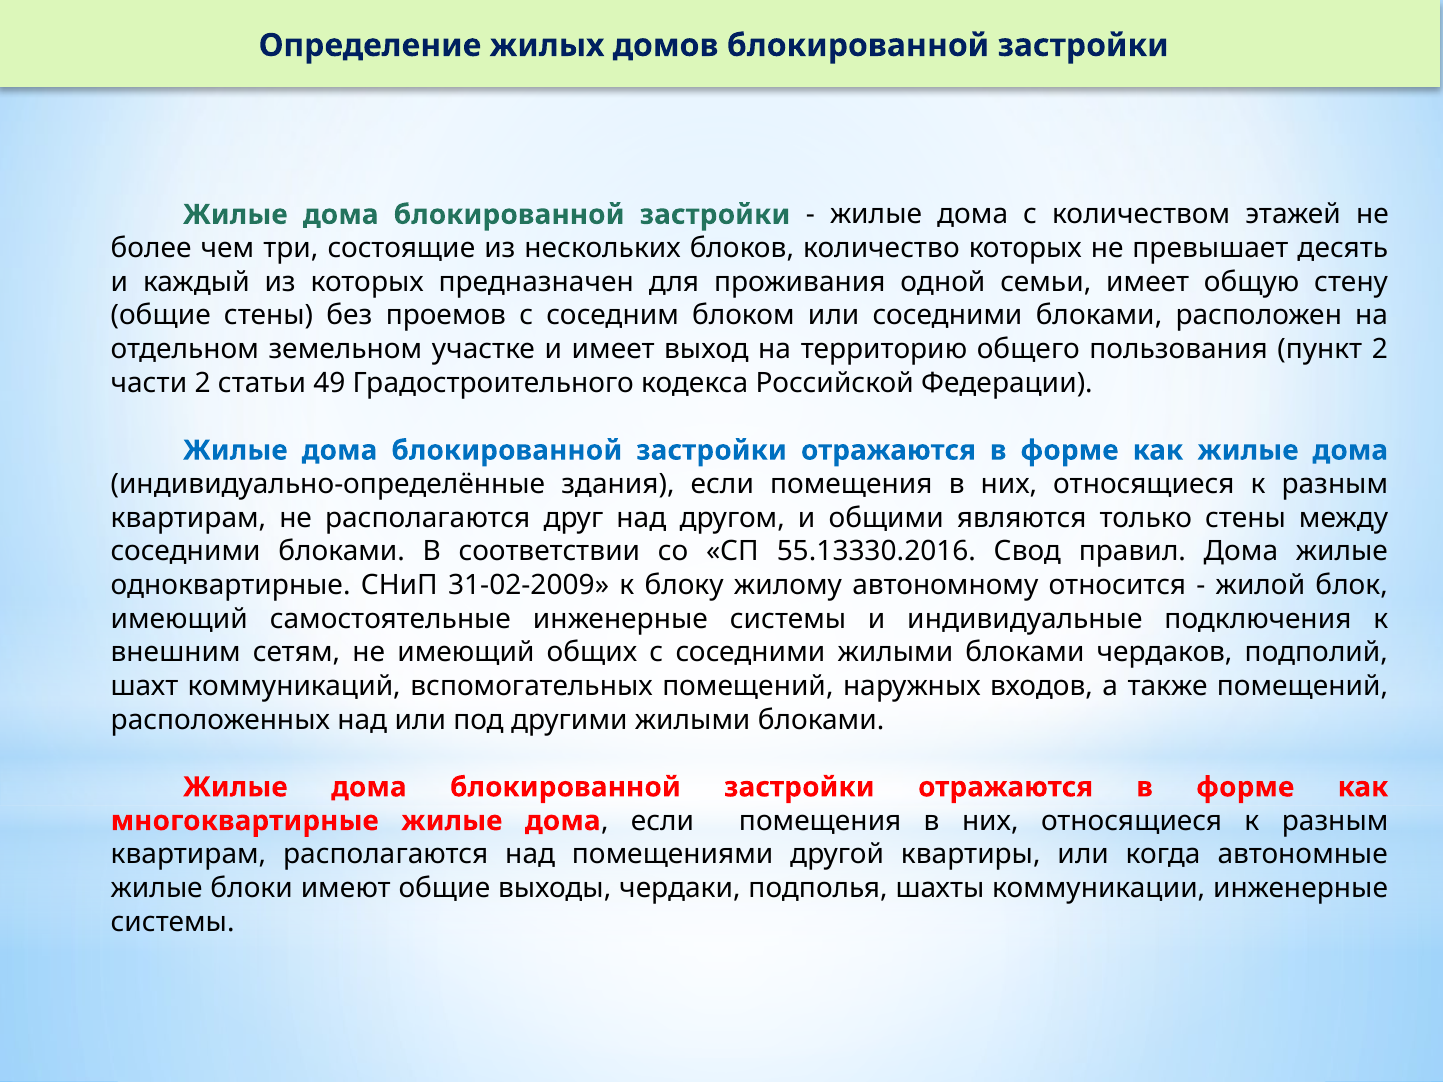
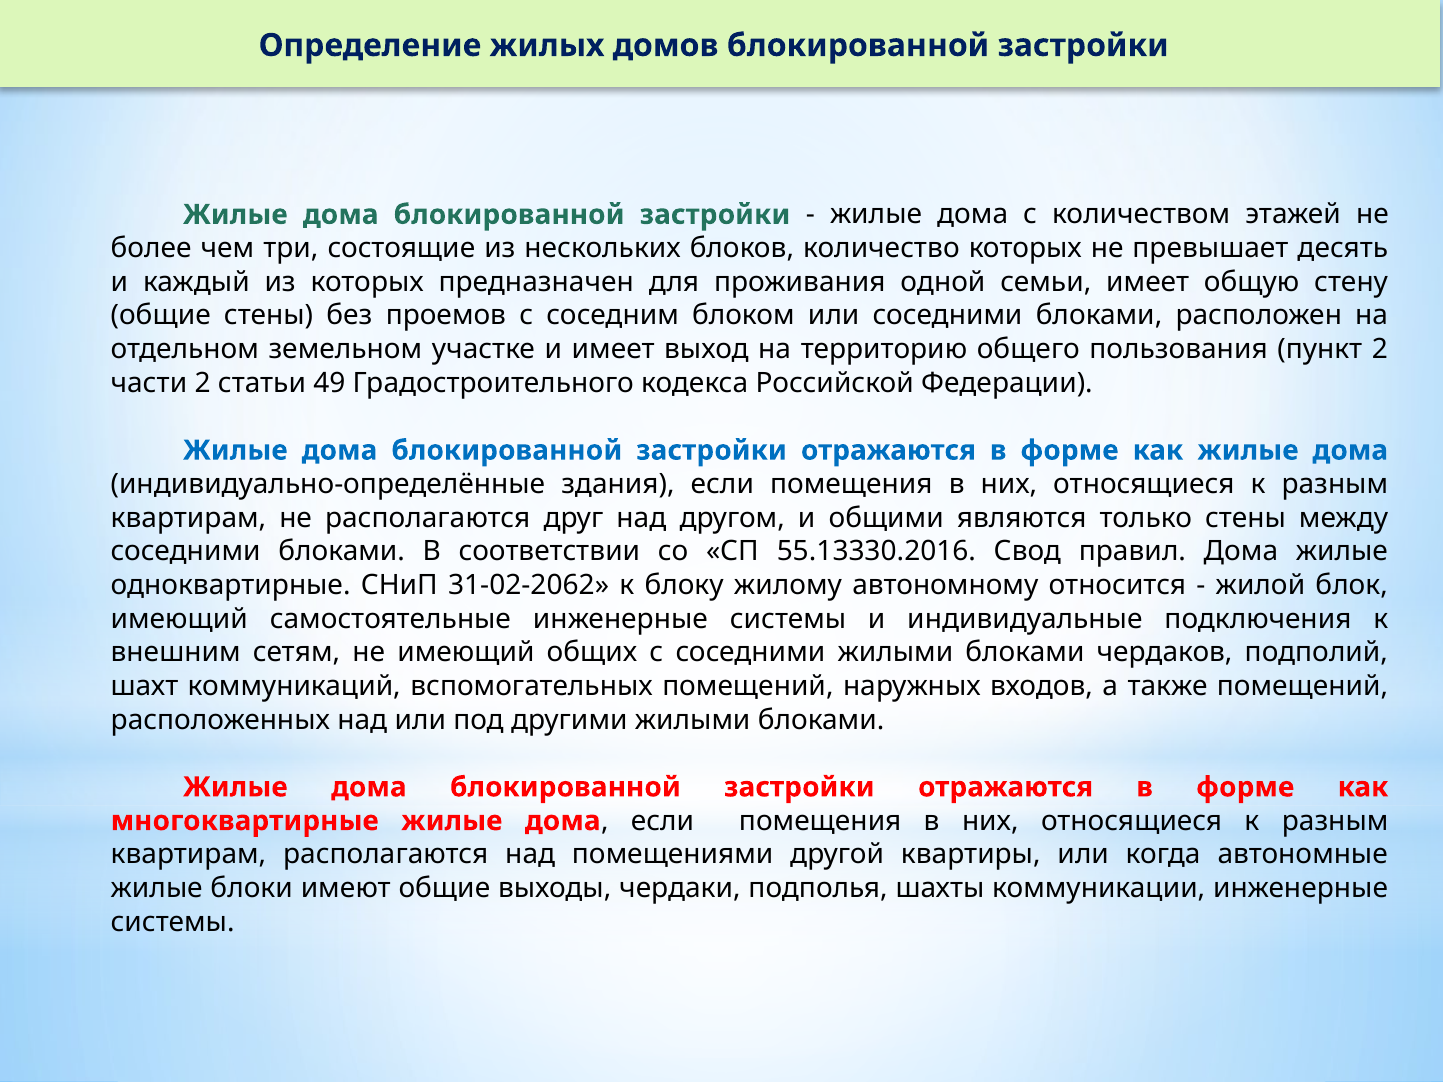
31-02-2009: 31-02-2009 -> 31-02-2062
